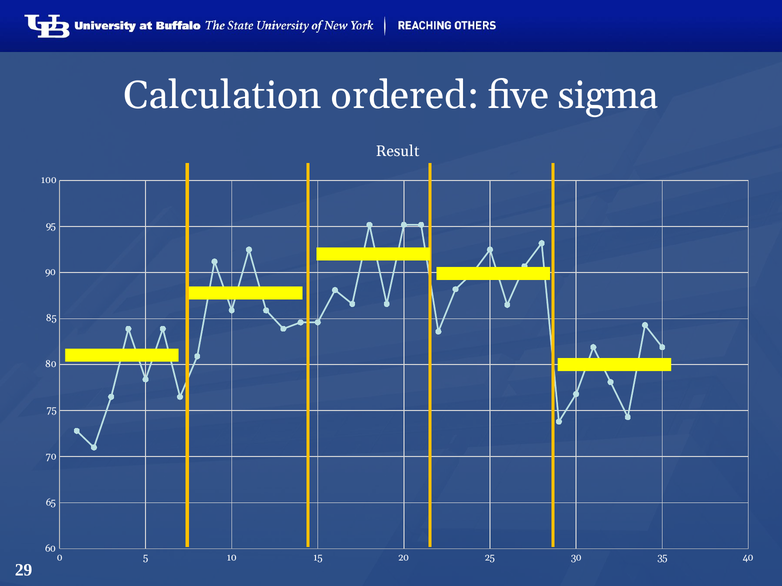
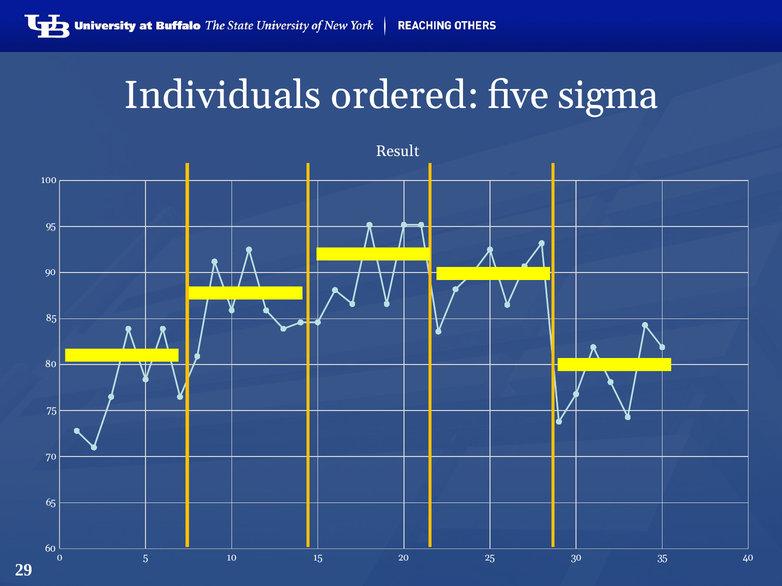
Calculation: Calculation -> Individuals
